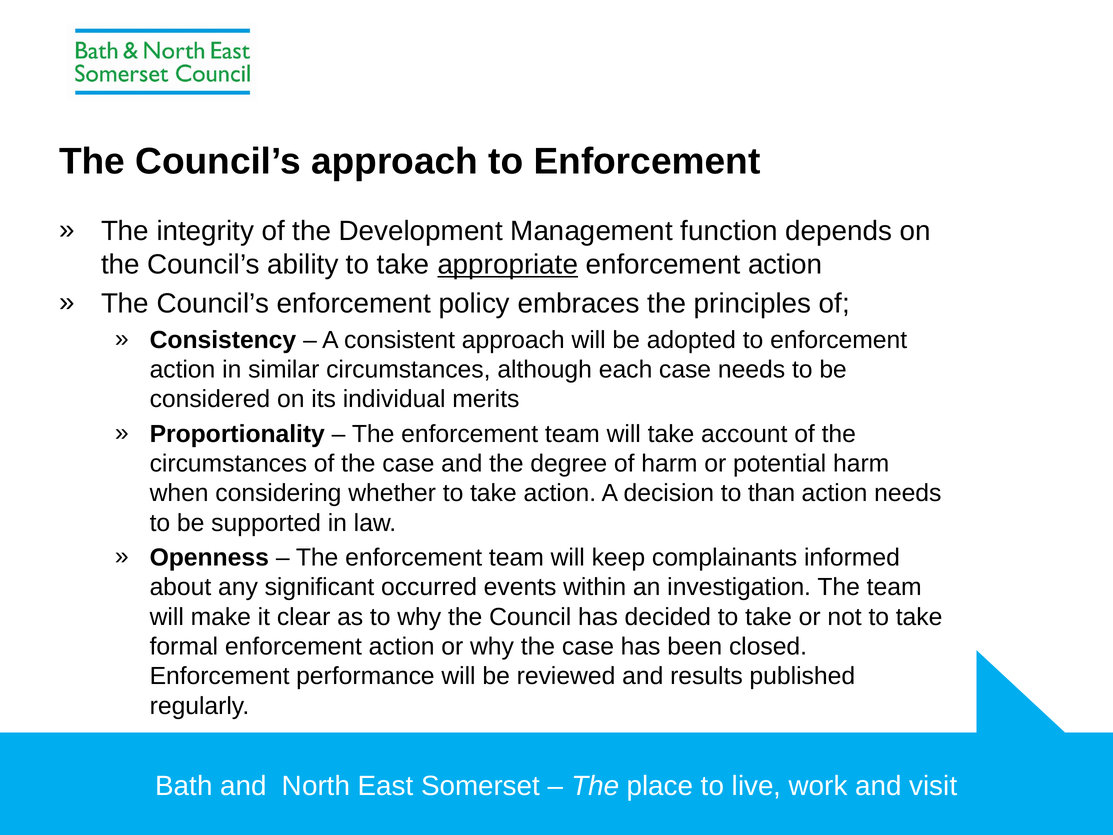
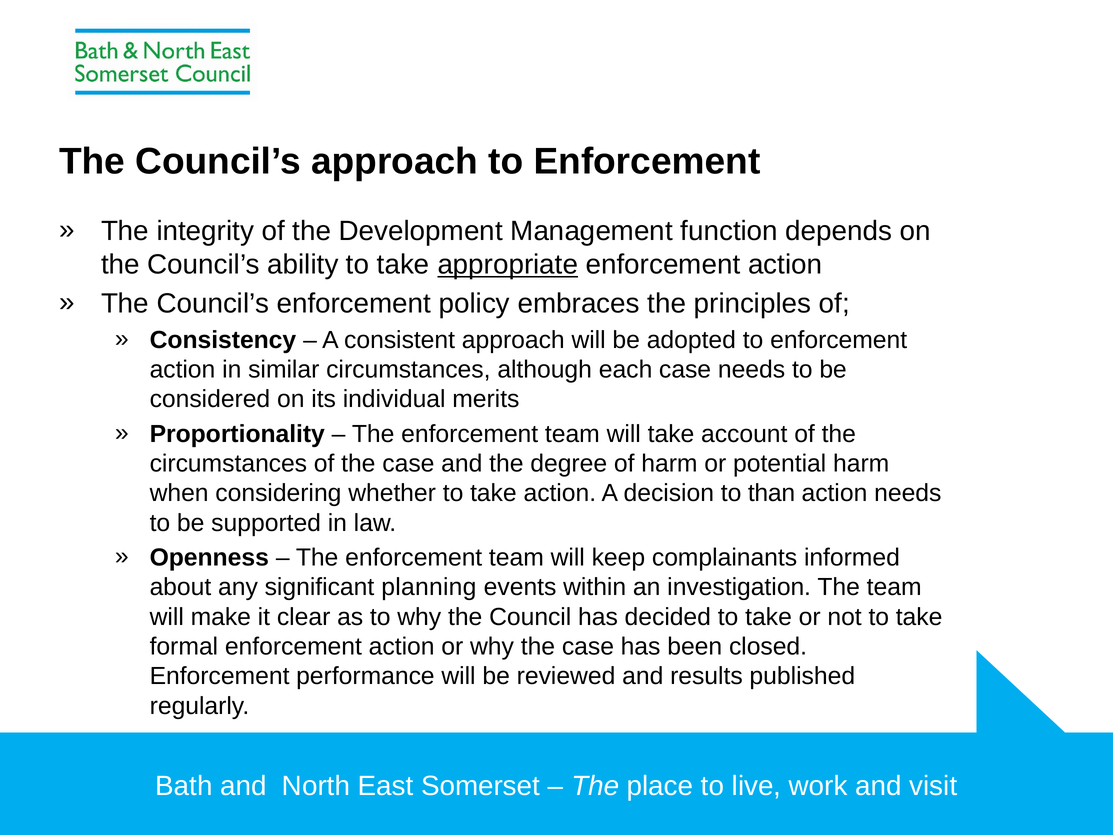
occurred: occurred -> planning
